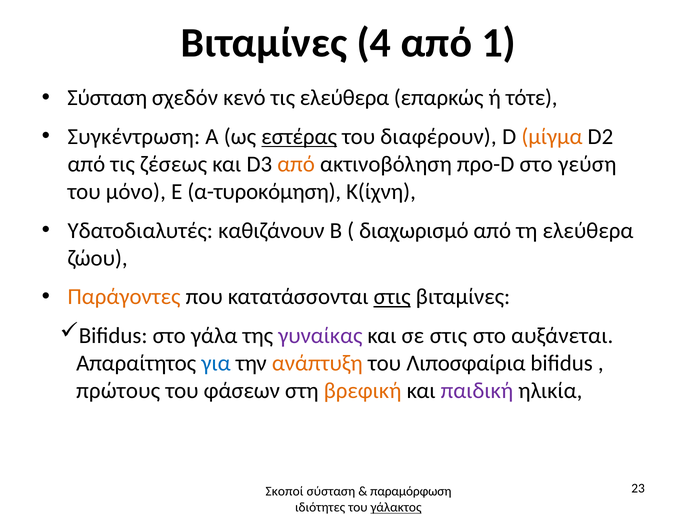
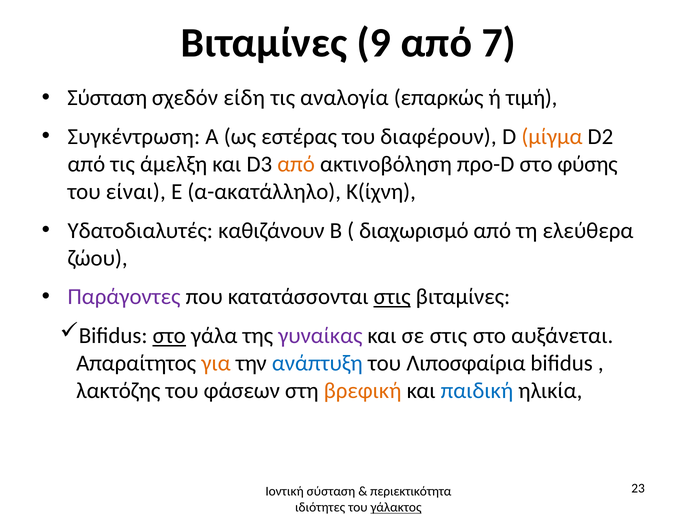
4: 4 -> 9
1: 1 -> 7
κενό: κενό -> είδη
τις ελεύθερα: ελεύθερα -> αναλογία
τότε: τότε -> τιμή
εστέρας underline: present -> none
ζέσεως: ζέσεως -> άμελξη
γεύση: γεύση -> φύσης
μόνο: μόνο -> είναι
α-τυροκόμηση: α-τυροκόμηση -> α-ακατάλληλο
Παράγοντες colour: orange -> purple
στο at (169, 335) underline: none -> present
για colour: blue -> orange
ανάπτυξη colour: orange -> blue
πρώτους: πρώτους -> λακτόζης
παιδική colour: purple -> blue
Σκοποί: Σκοποί -> Ιοντική
παραμόρφωση: παραμόρφωση -> περιεκτικότητα
